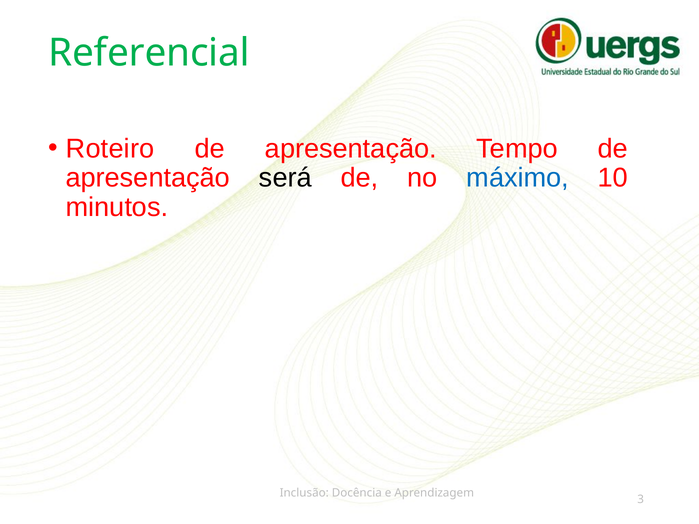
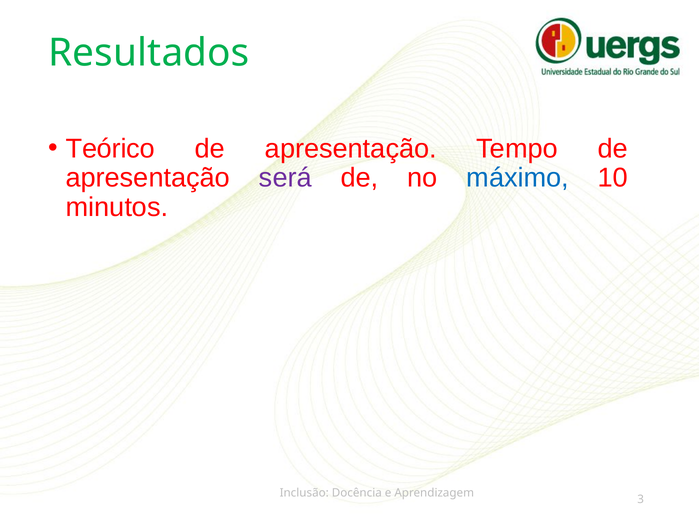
Referencial: Referencial -> Resultados
Roteiro: Roteiro -> Teórico
será colour: black -> purple
